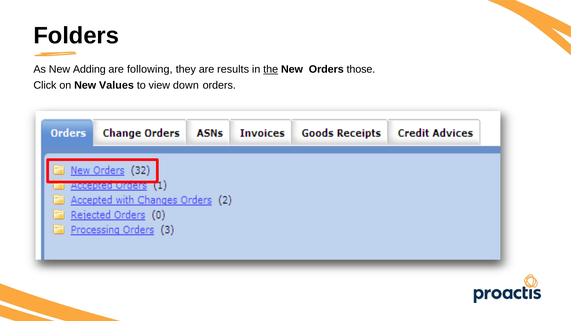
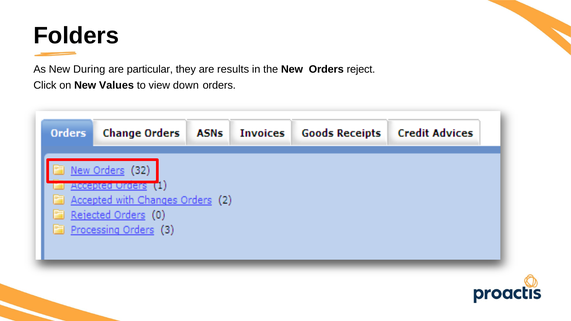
Adding: Adding -> During
following: following -> particular
the underline: present -> none
those: those -> reject
